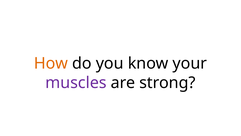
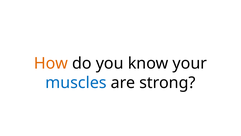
muscles colour: purple -> blue
